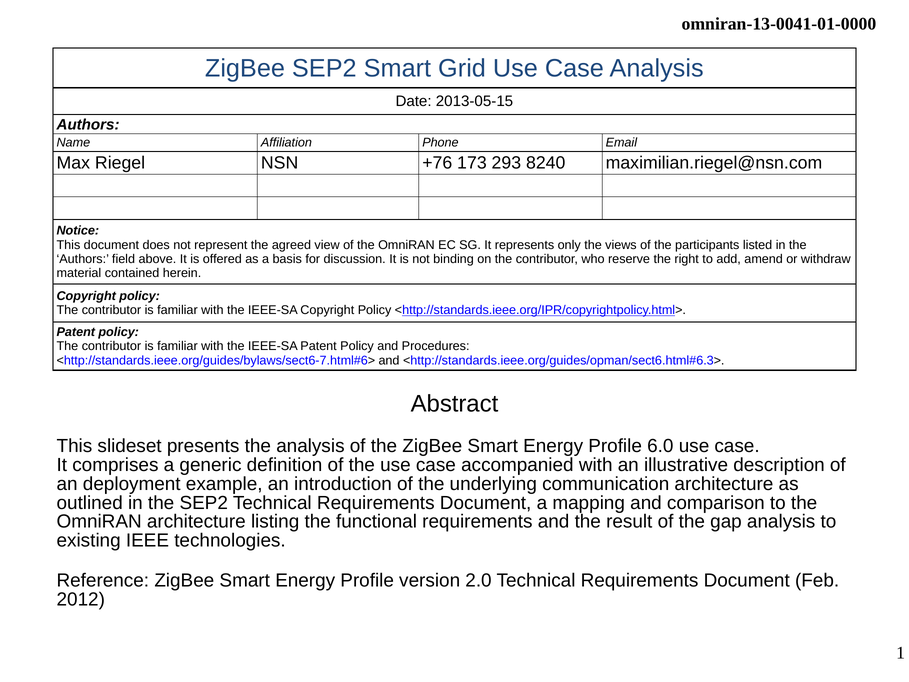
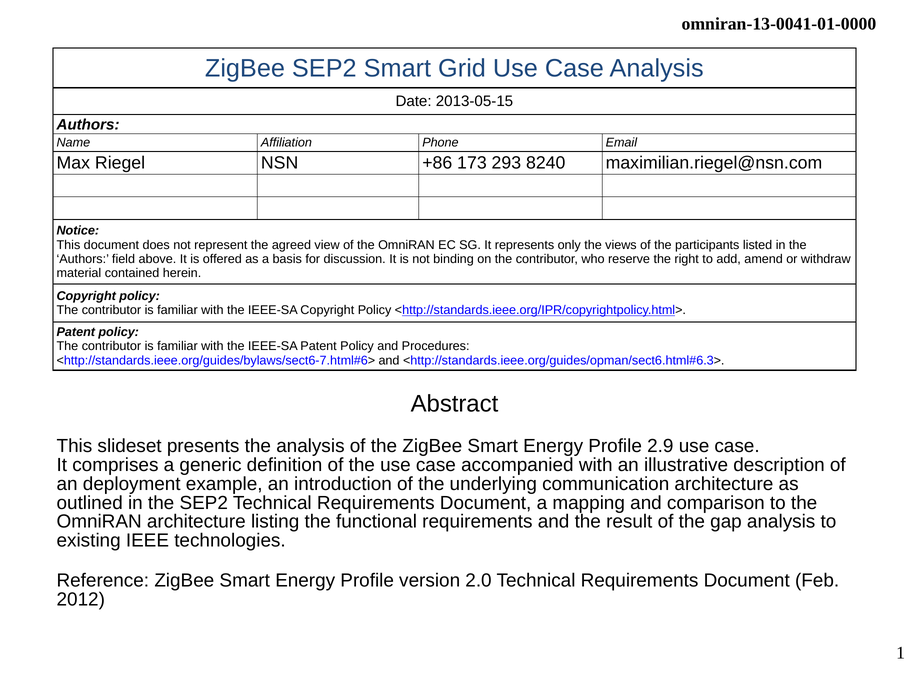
+76: +76 -> +86
6.0: 6.0 -> 2.9
